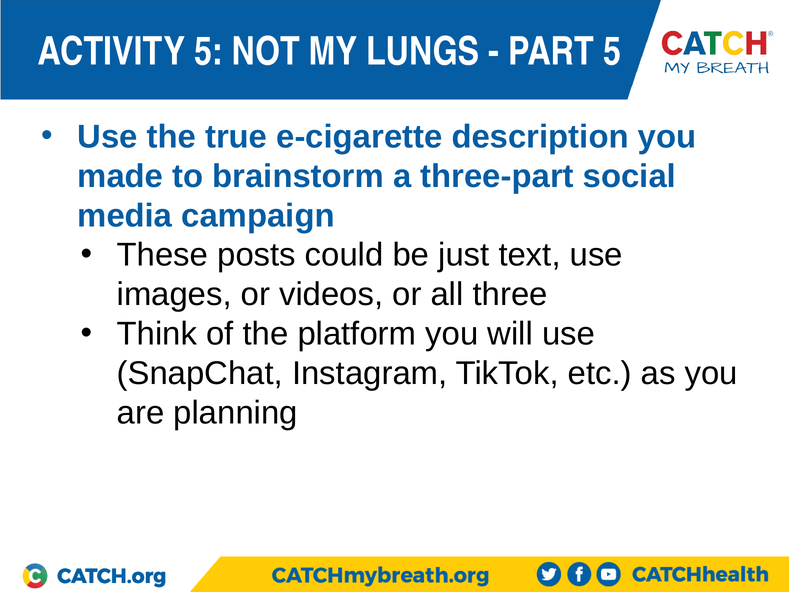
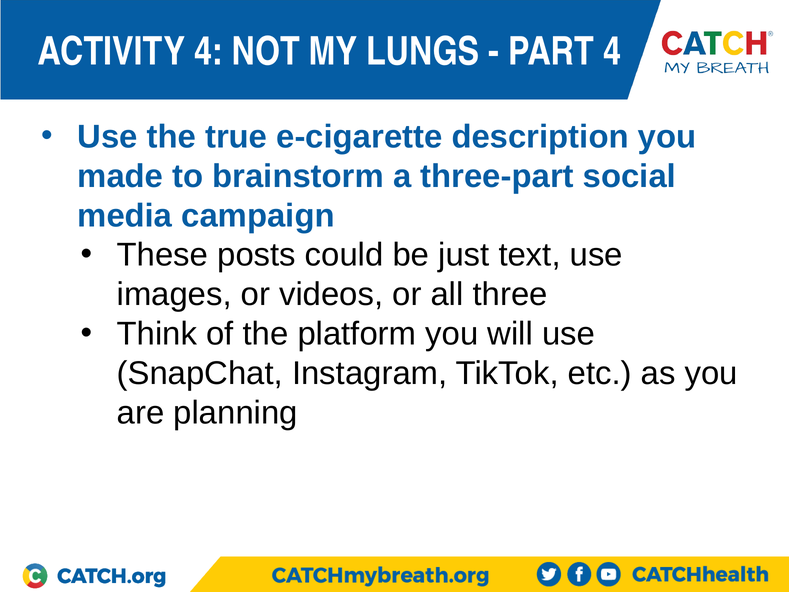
ACTIVITY 5: 5 -> 4
PART 5: 5 -> 4
